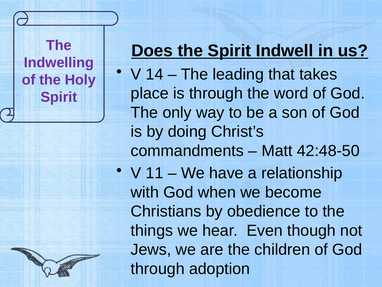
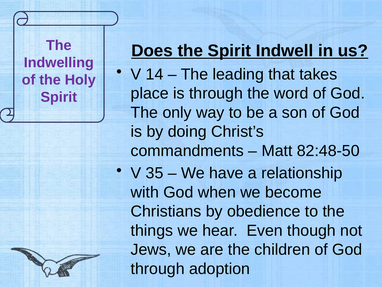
42:48-50: 42:48-50 -> 82:48-50
11: 11 -> 35
